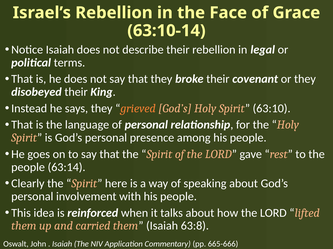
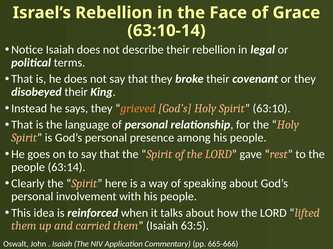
63:8: 63:8 -> 63:5
